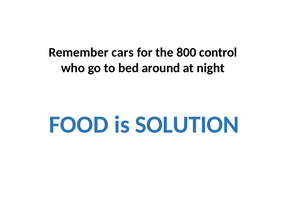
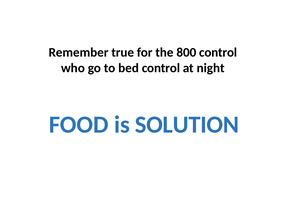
cars: cars -> true
bed around: around -> control
